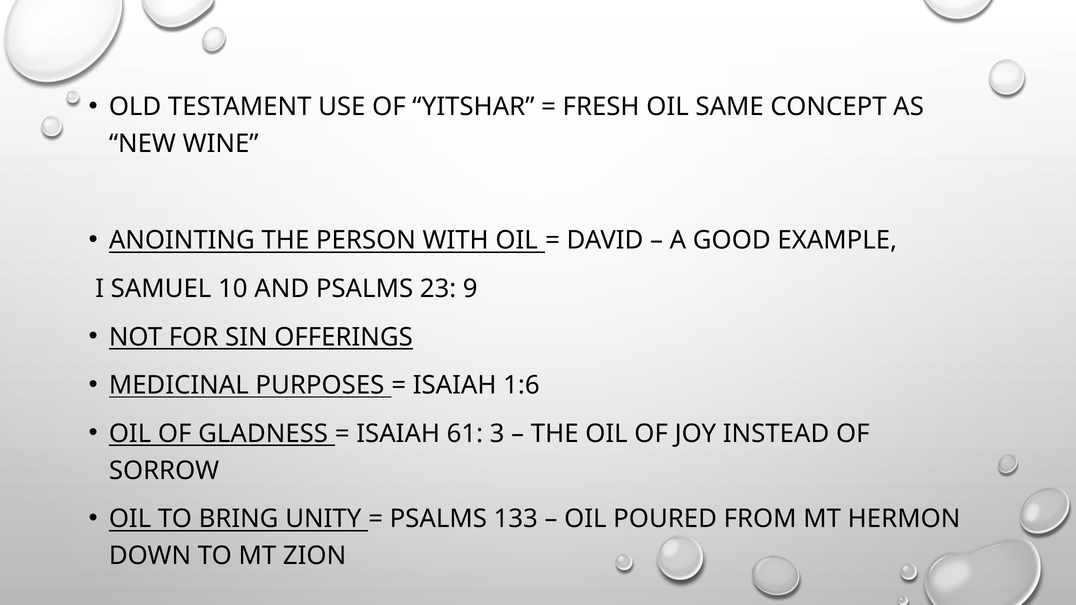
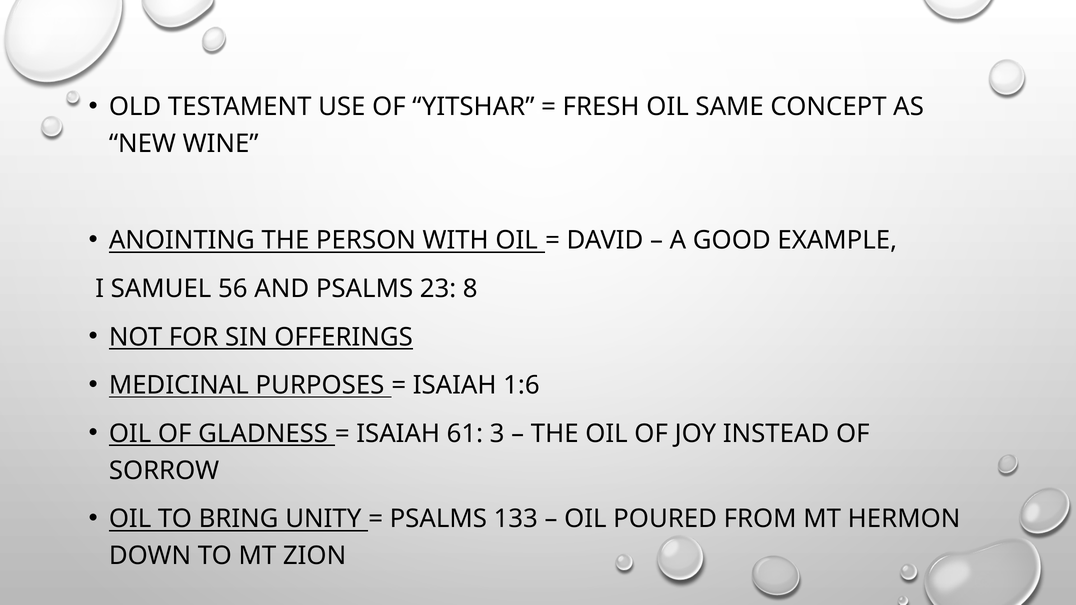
10: 10 -> 56
9: 9 -> 8
